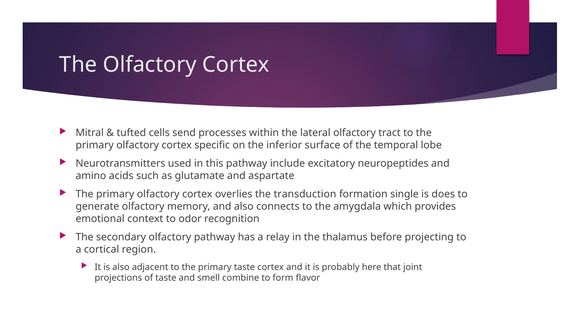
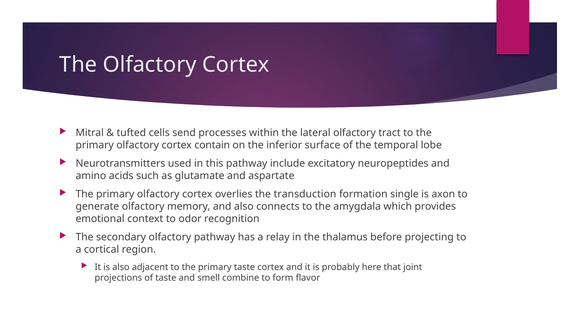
specific: specific -> contain
does: does -> axon
